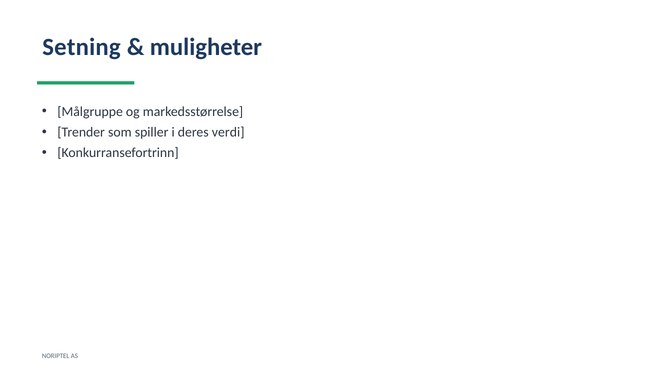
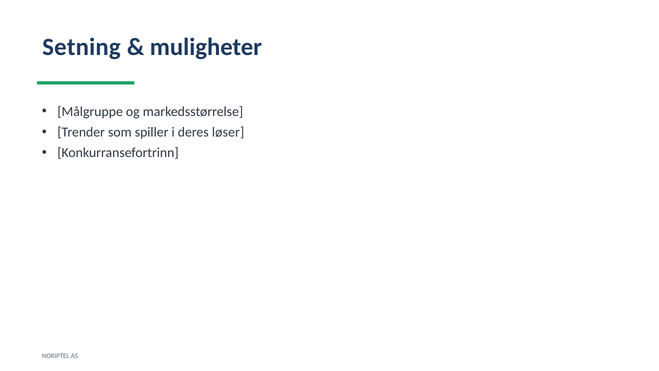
verdi: verdi -> løser
